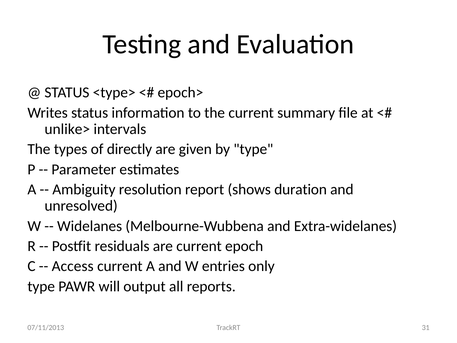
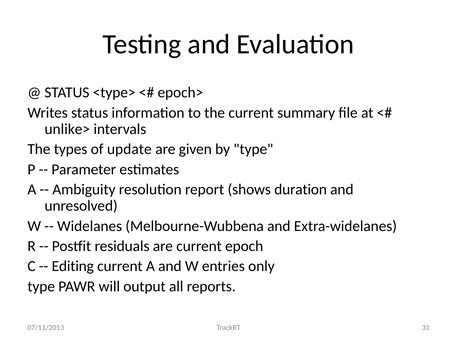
directly: directly -> update
Access: Access -> Editing
